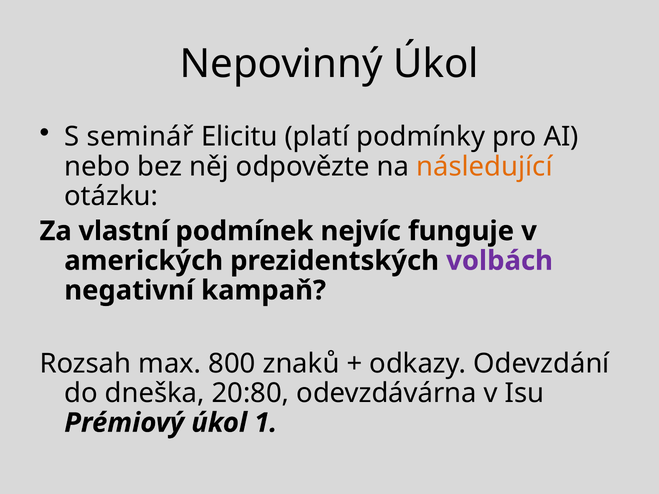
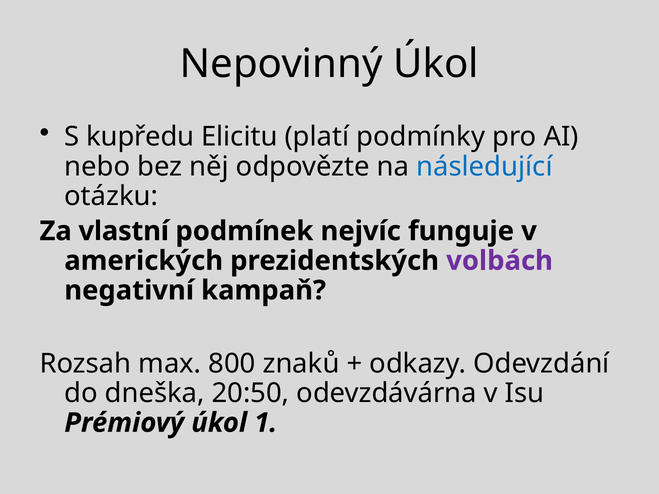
seminář: seminář -> kupředu
následující colour: orange -> blue
20:80: 20:80 -> 20:50
